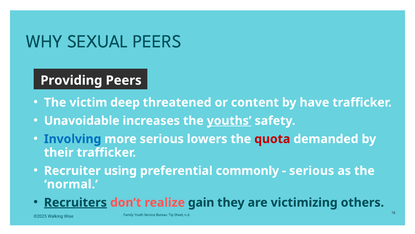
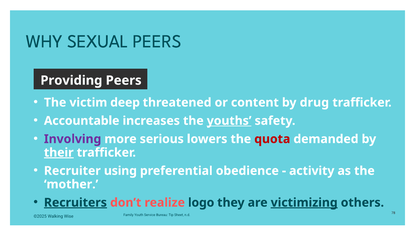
have: have -> drug
Unavoidable: Unavoidable -> Accountable
Involving colour: blue -> purple
their underline: none -> present
commonly: commonly -> obedience
serious at (312, 170): serious -> activity
normal: normal -> mother
gain: gain -> logo
victimizing underline: none -> present
